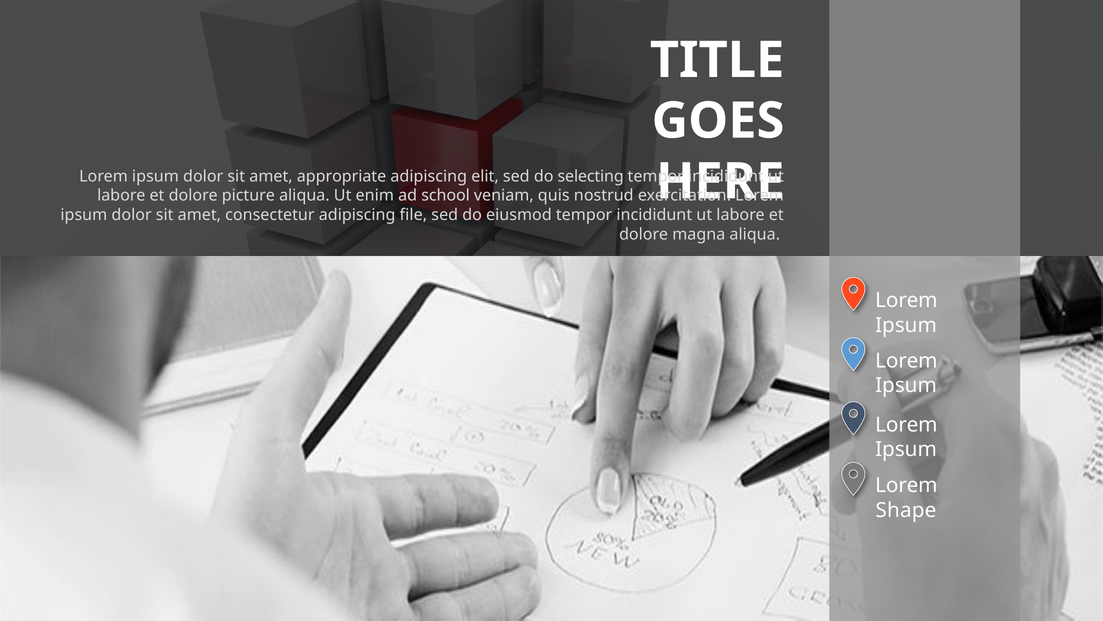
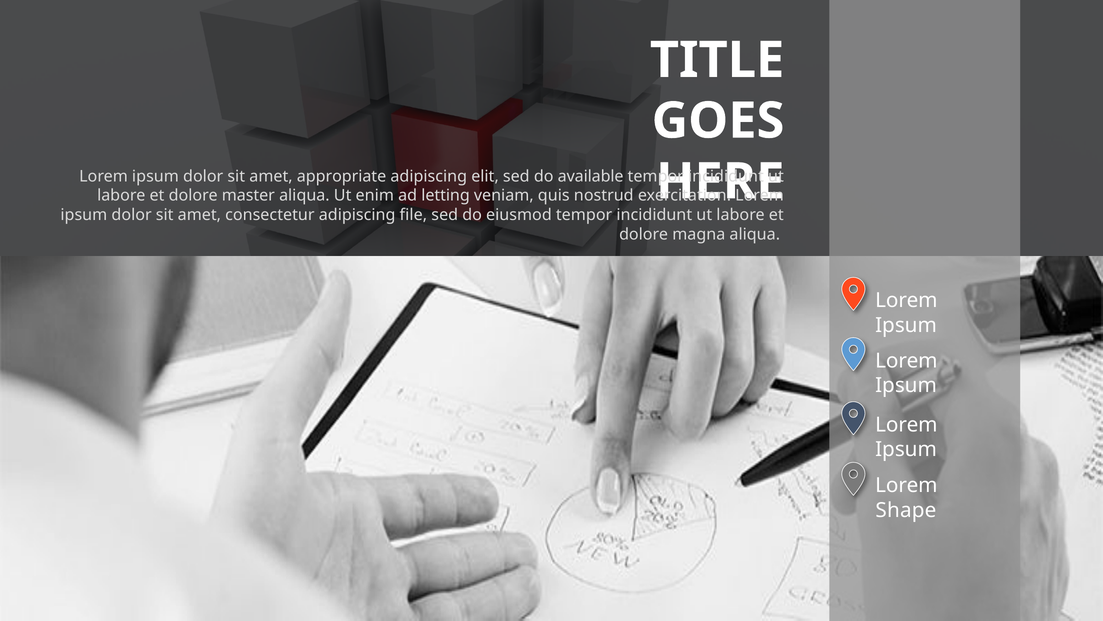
selecting: selecting -> available
picture: picture -> master
school: school -> letting
